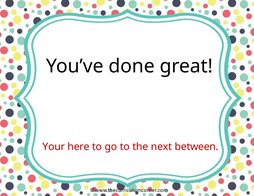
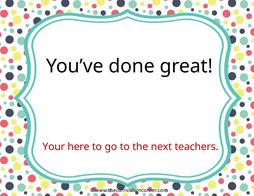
between: between -> teachers
